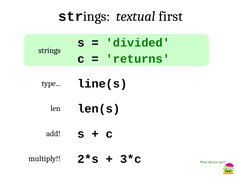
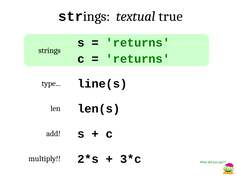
first: first -> true
divided at (138, 43): divided -> returns
